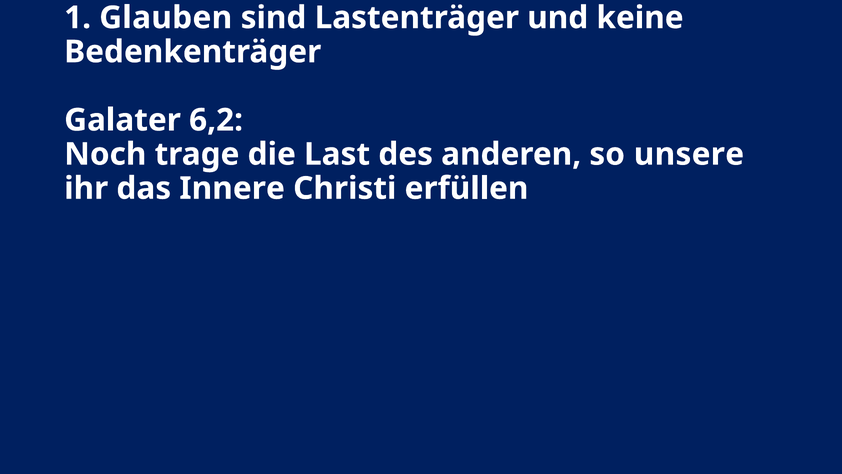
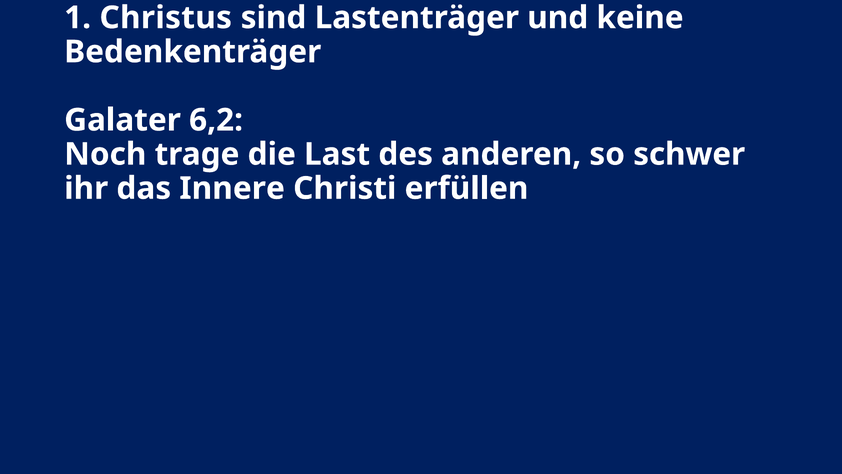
Glauben: Glauben -> Christus
unsere: unsere -> schwer
